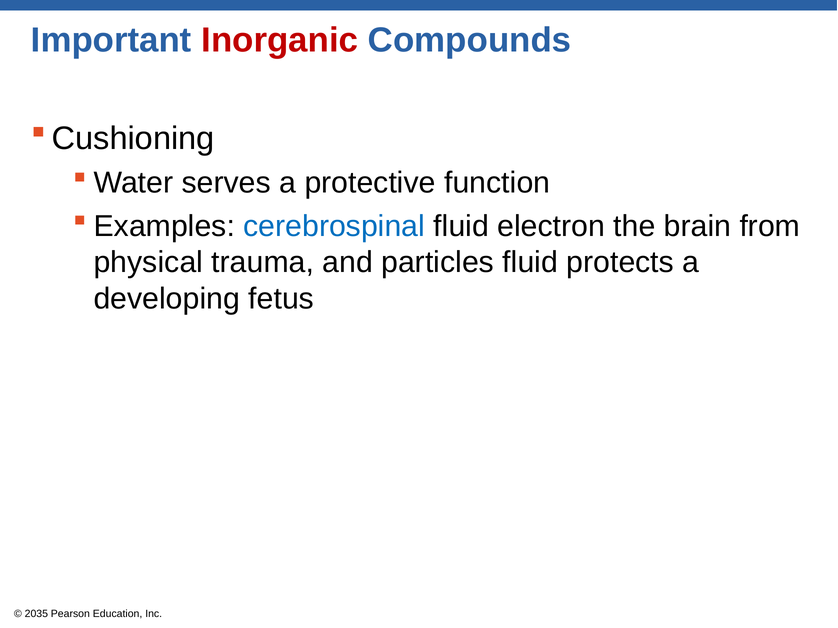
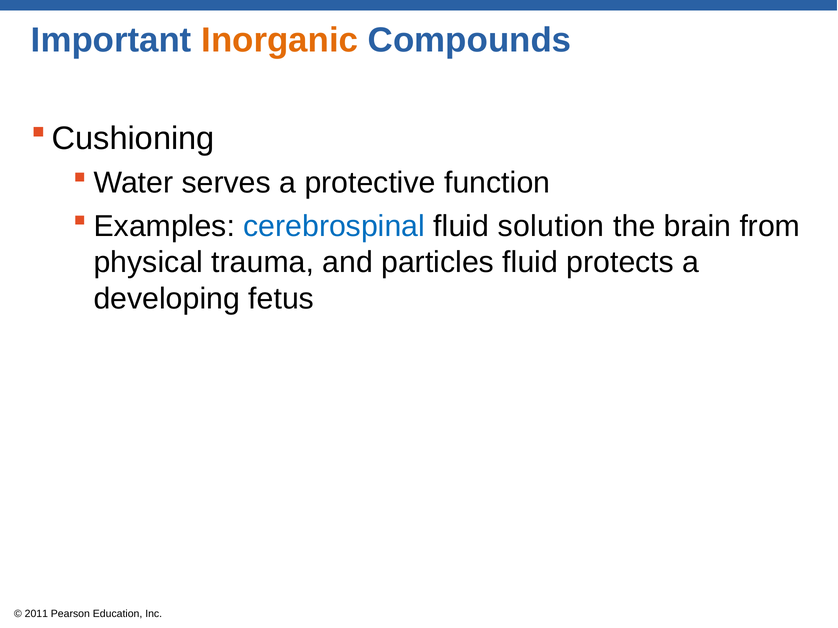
Inorganic colour: red -> orange
electron: electron -> solution
2035: 2035 -> 2011
